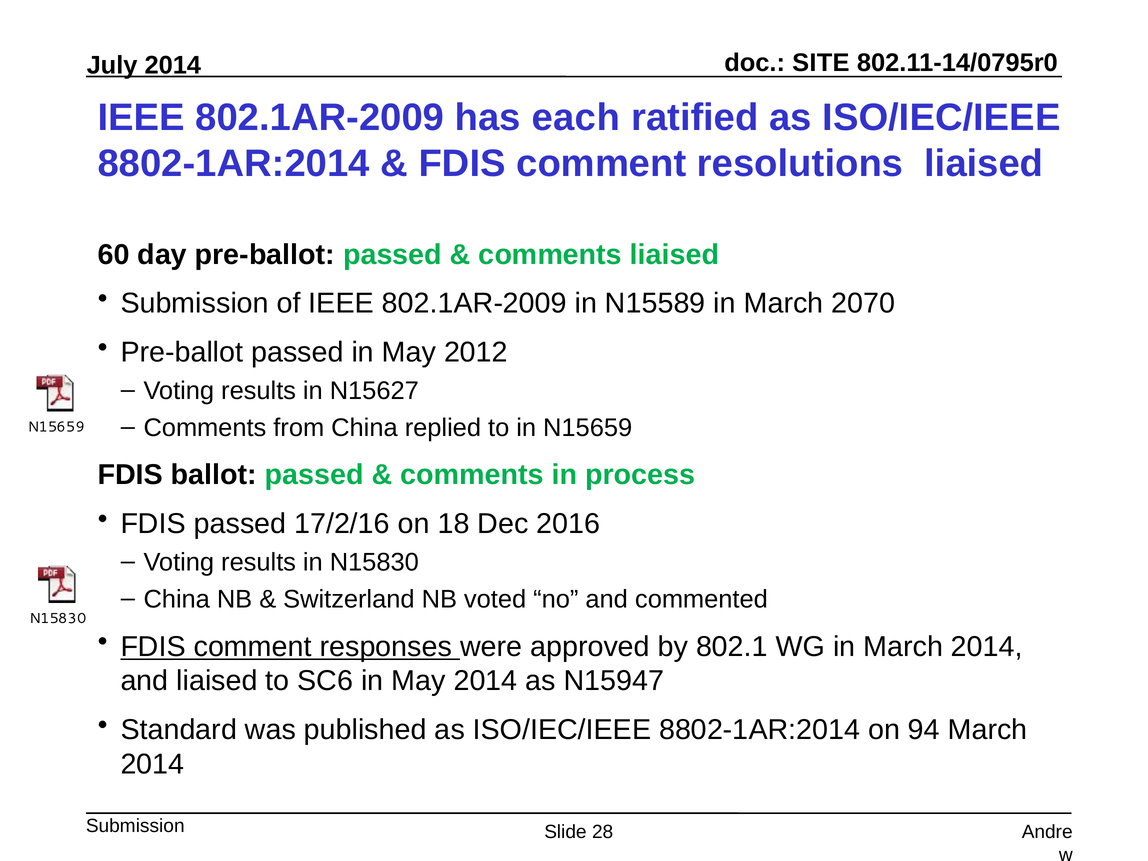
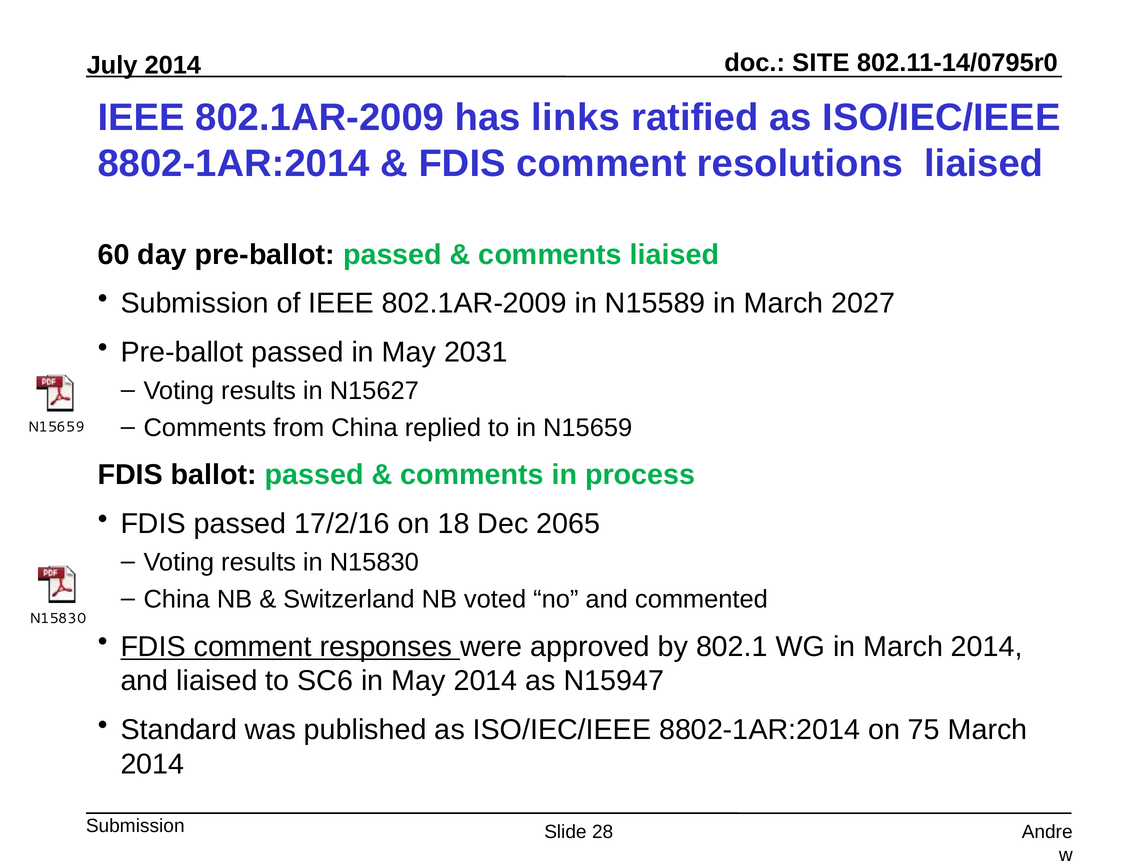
each: each -> links
2070: 2070 -> 2027
2012: 2012 -> 2031
2016: 2016 -> 2065
94: 94 -> 75
